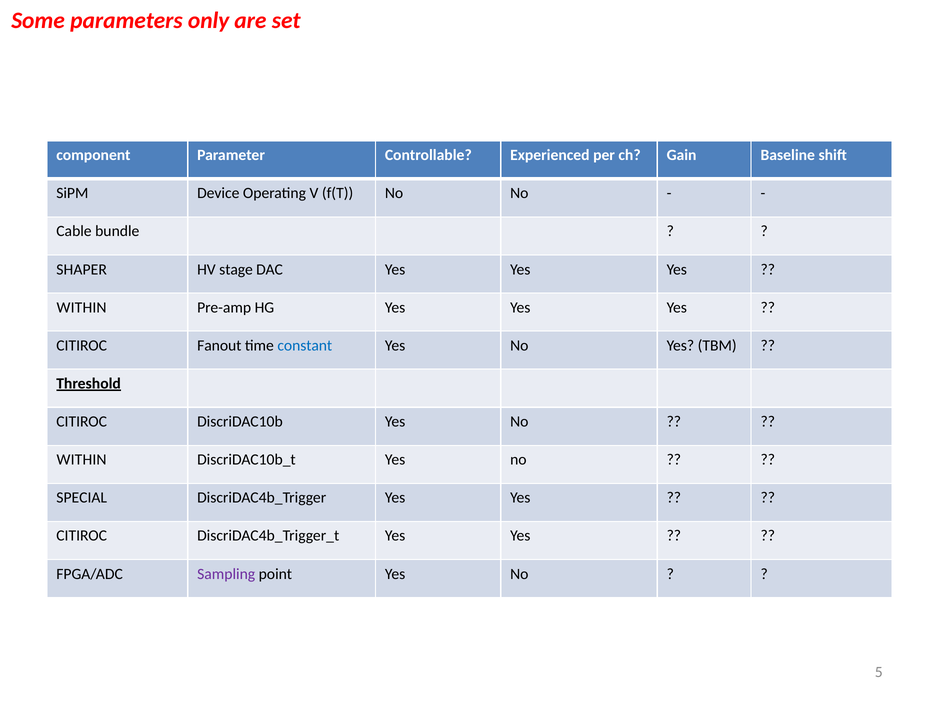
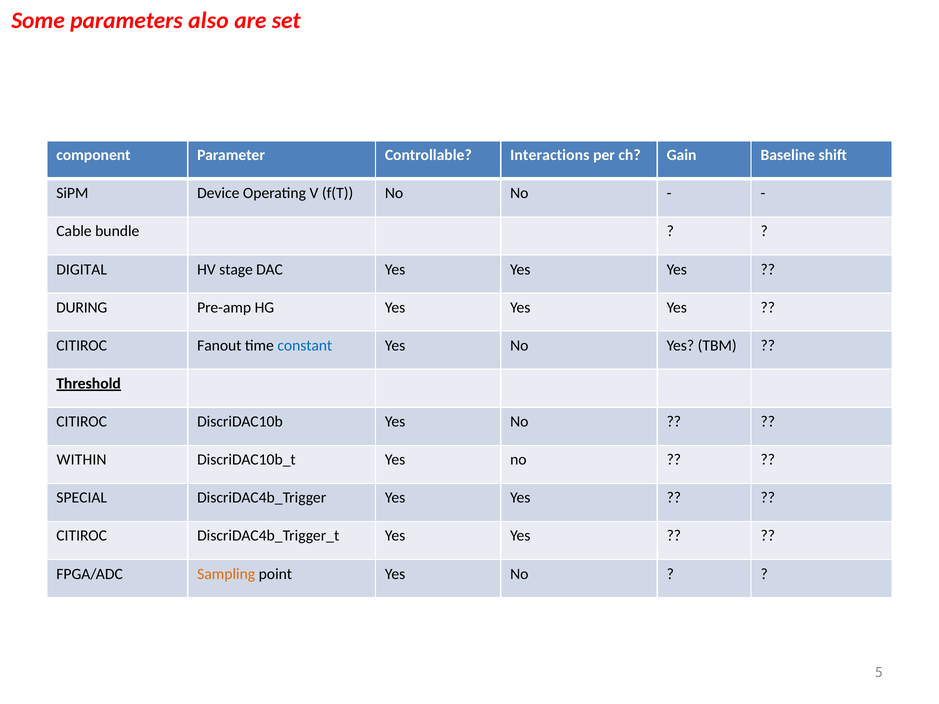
only: only -> also
Experienced: Experienced -> Interactions
SHAPER: SHAPER -> DIGITAL
WITHIN at (82, 308): WITHIN -> DURING
Sampling colour: purple -> orange
